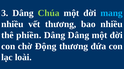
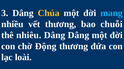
Chúa colour: light green -> yellow
bao nhiều: nhiều -> chuỗi
phiền: phiền -> nhiêu
